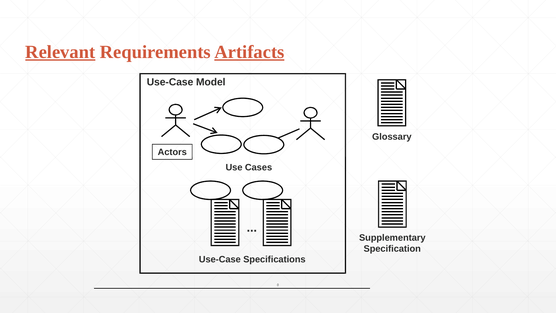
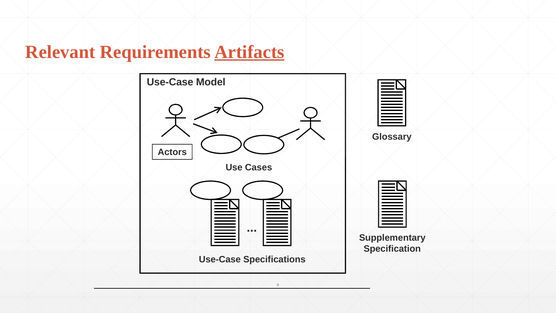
Relevant underline: present -> none
